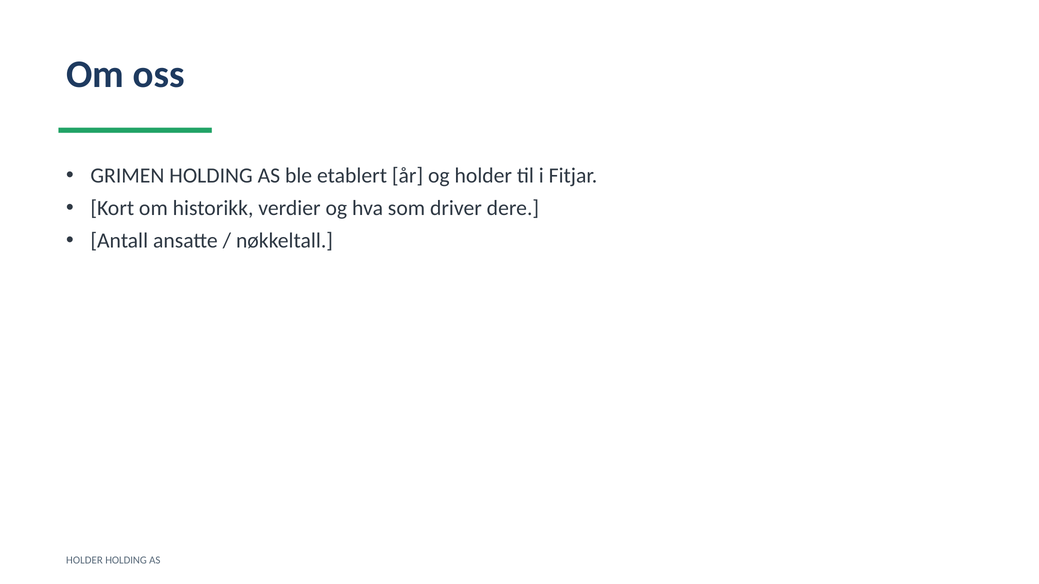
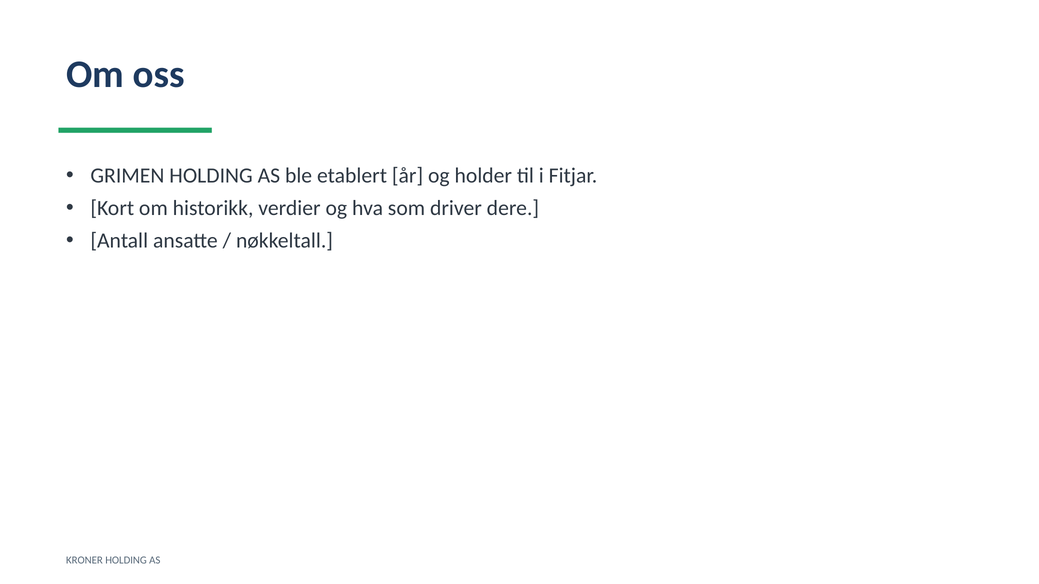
HOLDER at (84, 561): HOLDER -> KRONER
